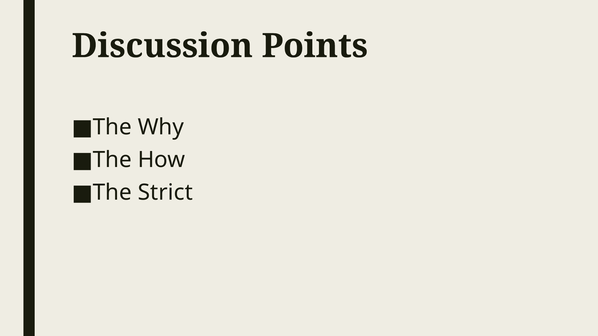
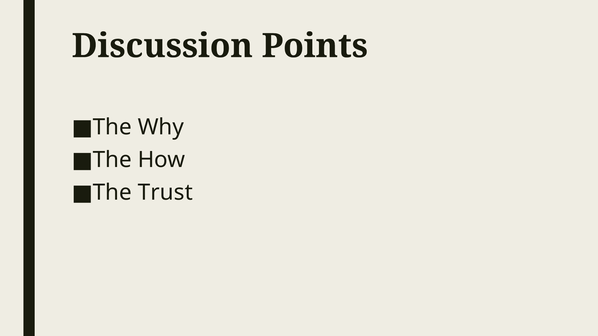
Strict: Strict -> Trust
